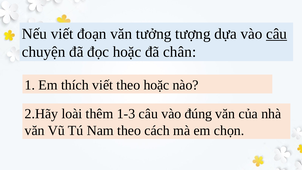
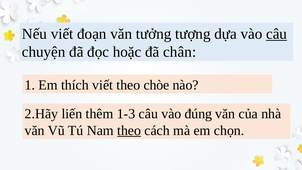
theo hoặc: hoặc -> chòe
loài: loài -> liến
theo at (129, 130) underline: none -> present
